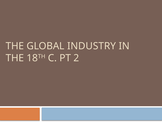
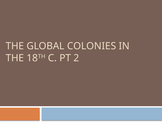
INDUSTRY: INDUSTRY -> COLONIES
